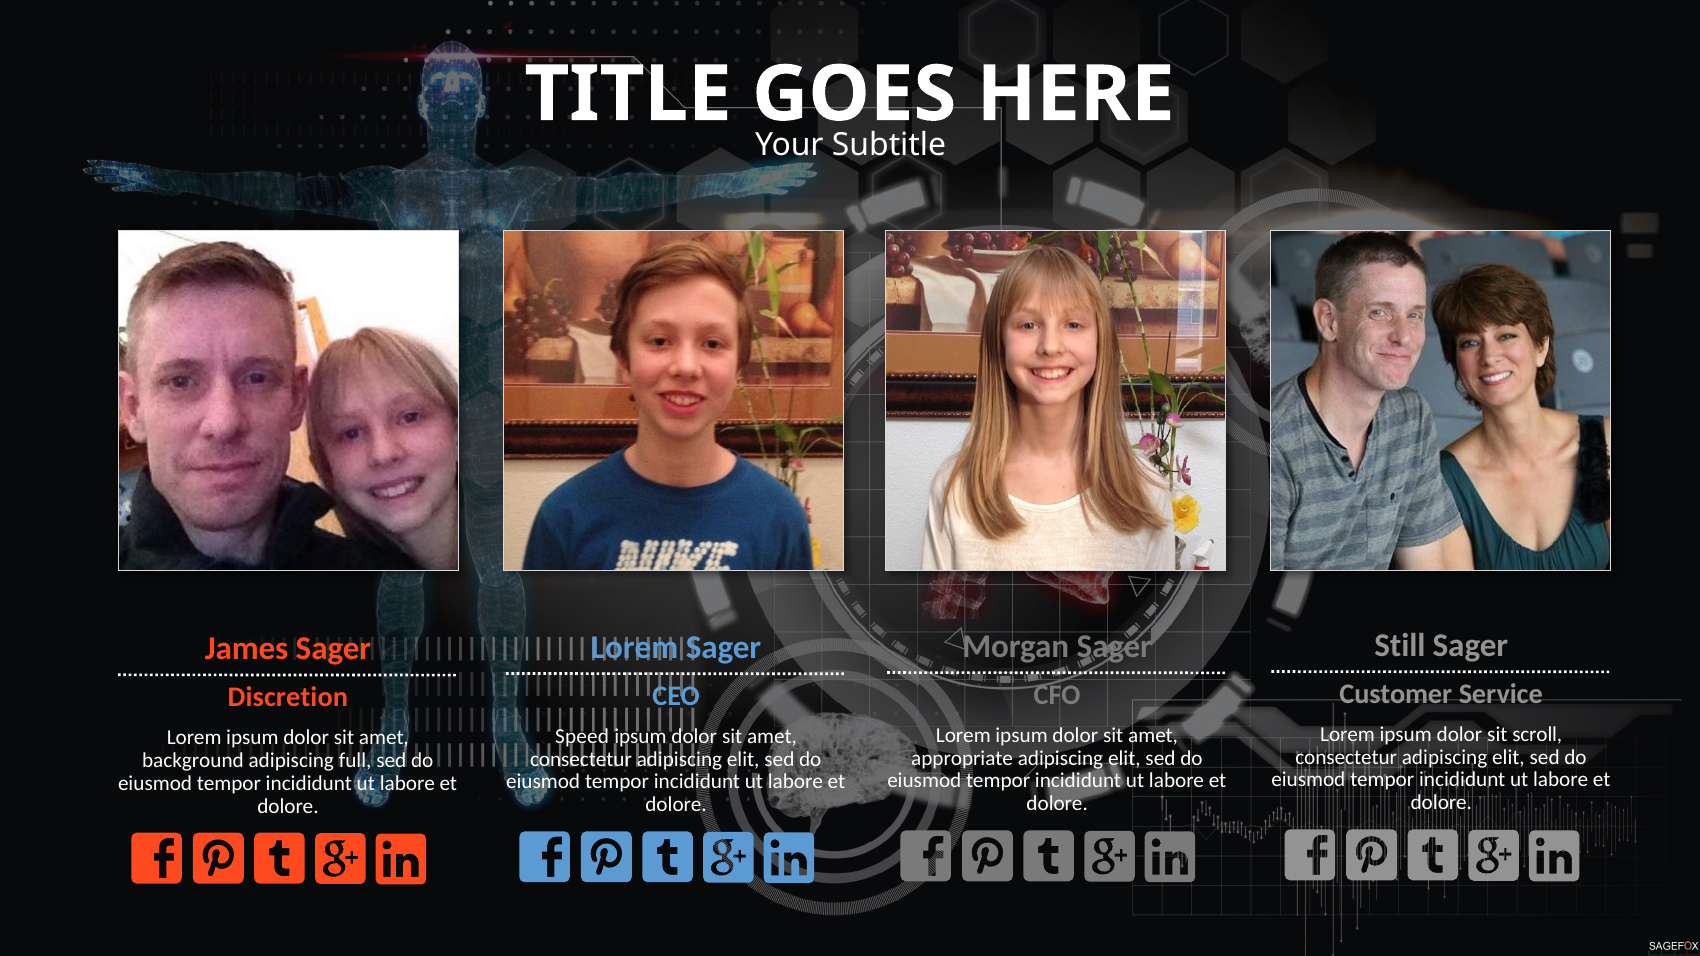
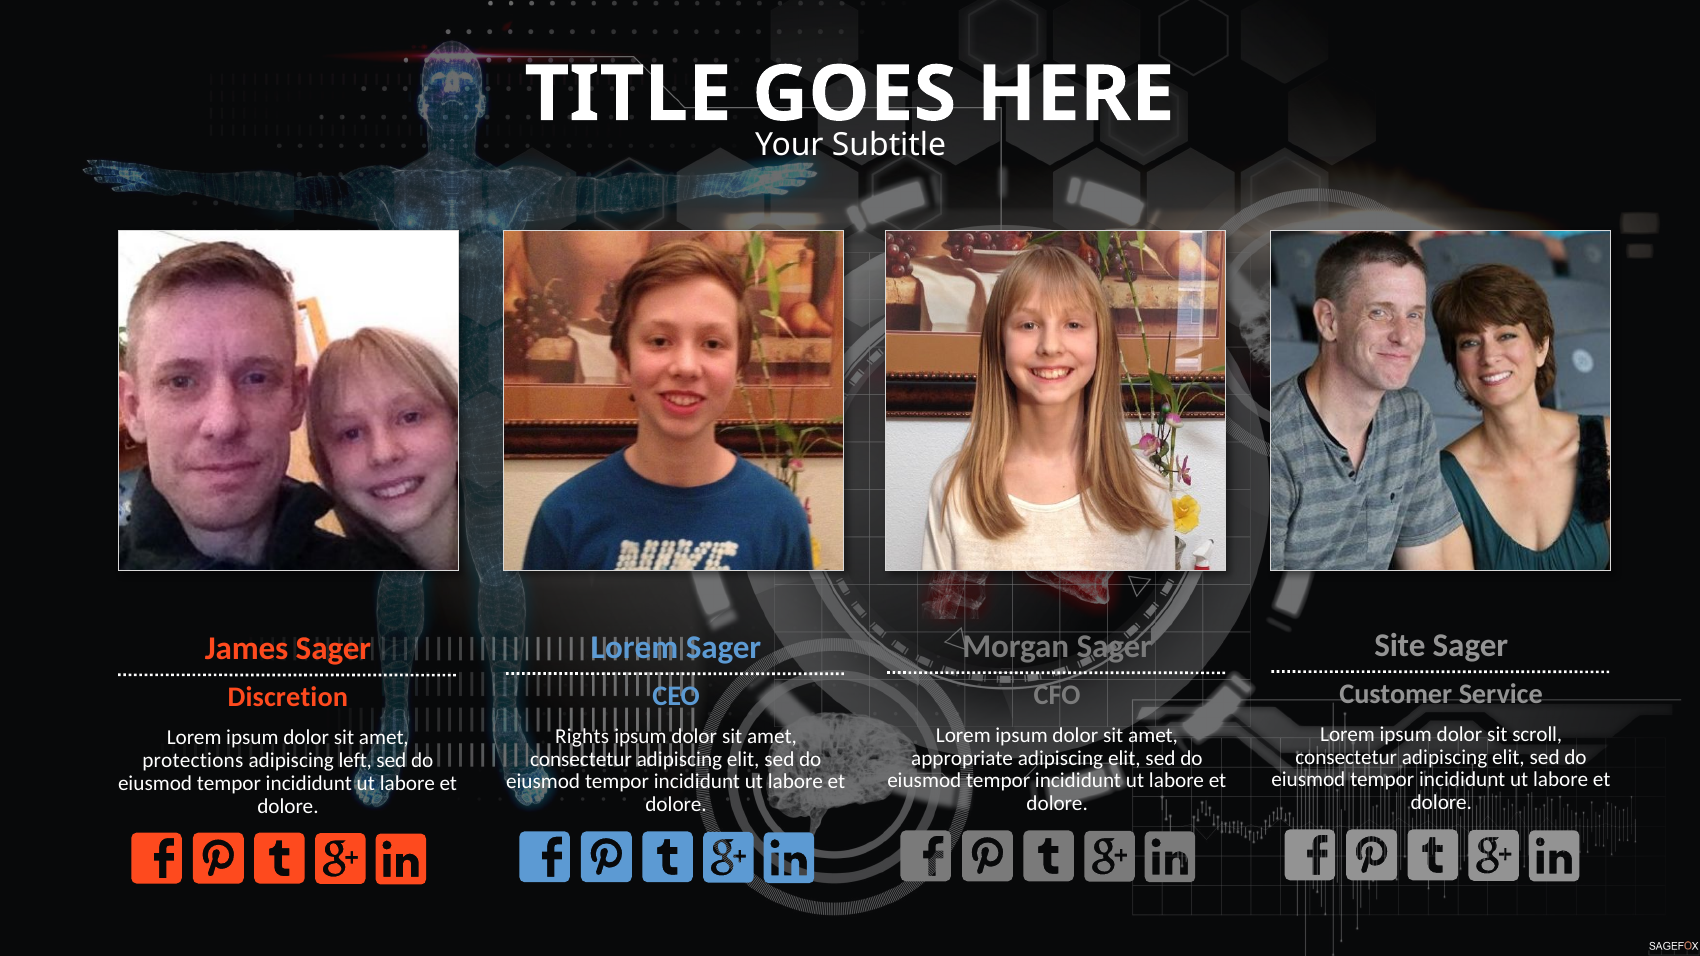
Still: Still -> Site
Speed: Speed -> Rights
background: background -> protections
full: full -> left
